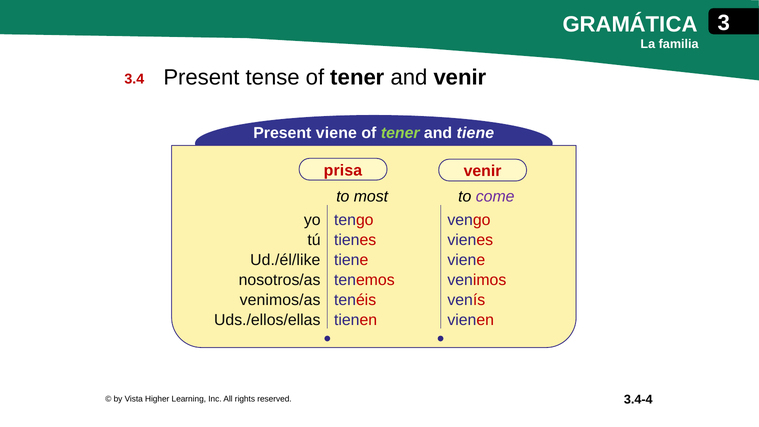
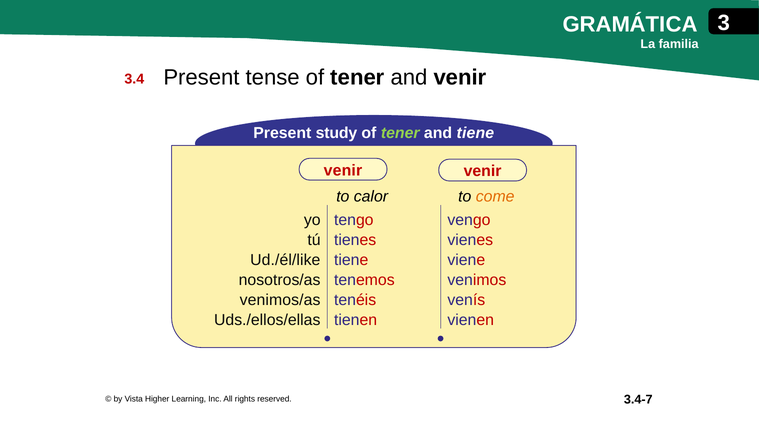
Present viene: viene -> study
prisa at (343, 170): prisa -> venir
most: most -> calor
come colour: purple -> orange
3.4-4: 3.4-4 -> 3.4-7
